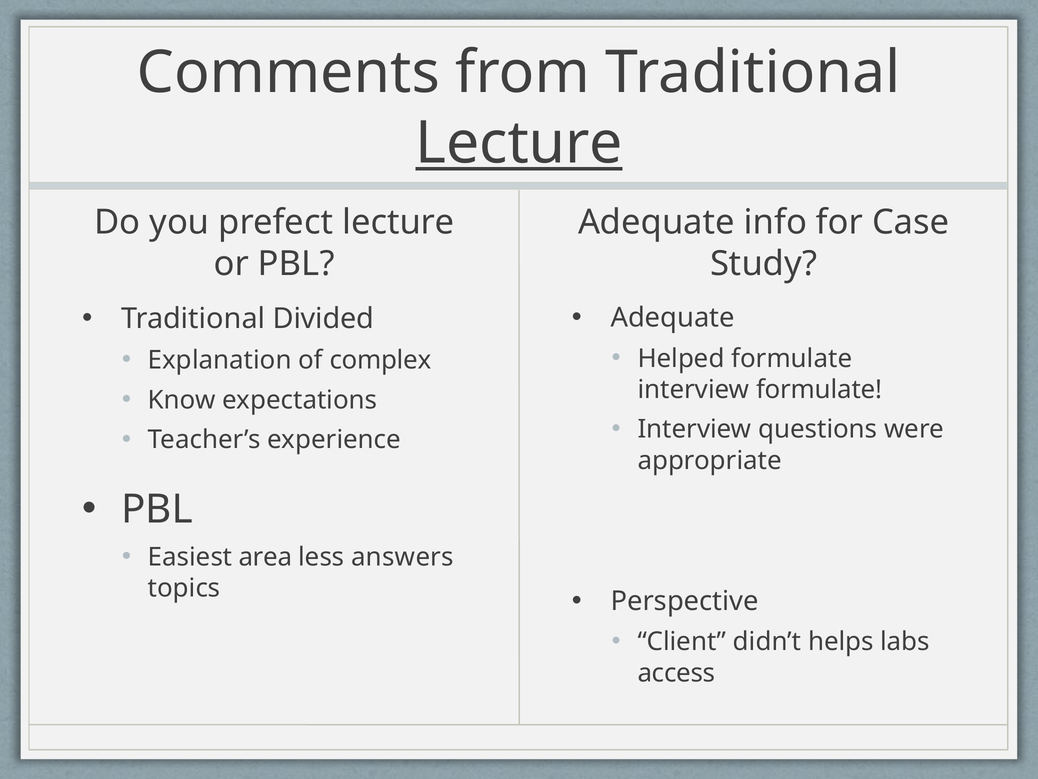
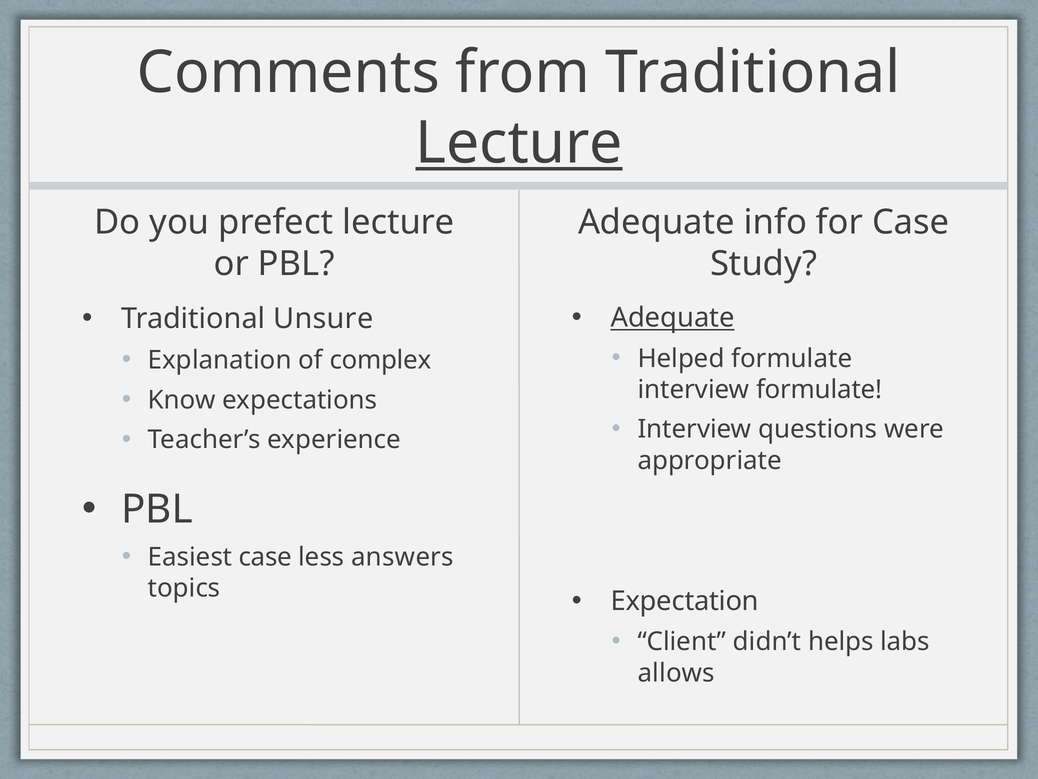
Adequate at (673, 318) underline: none -> present
Divided: Divided -> Unsure
Easiest area: area -> case
Perspective: Perspective -> Expectation
access: access -> allows
